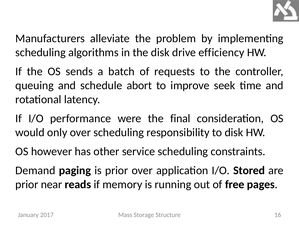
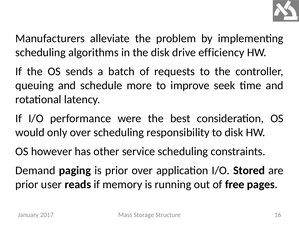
abort: abort -> more
final: final -> best
near: near -> user
